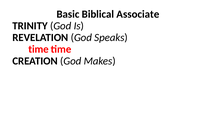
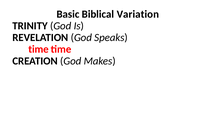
Associate: Associate -> Variation
